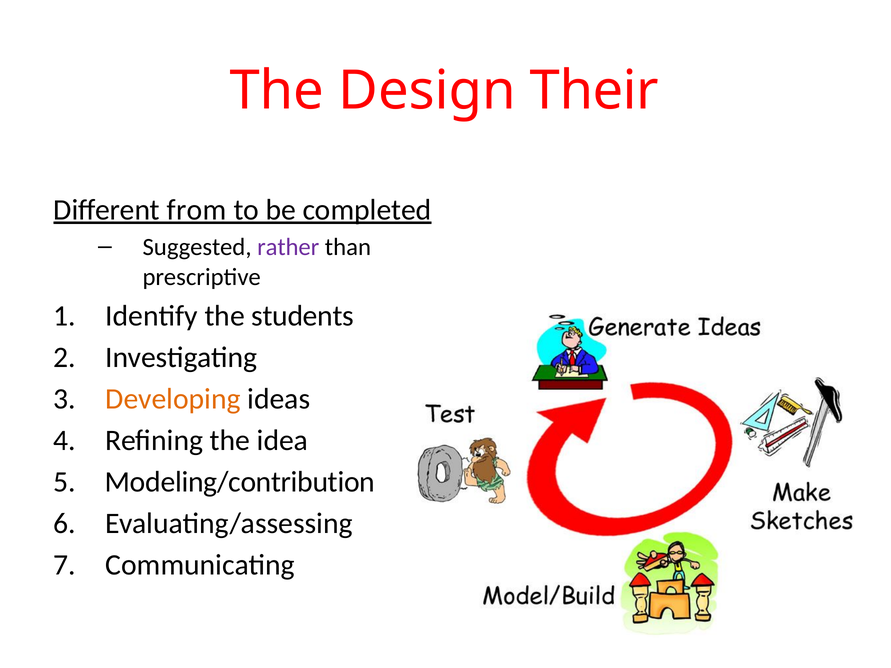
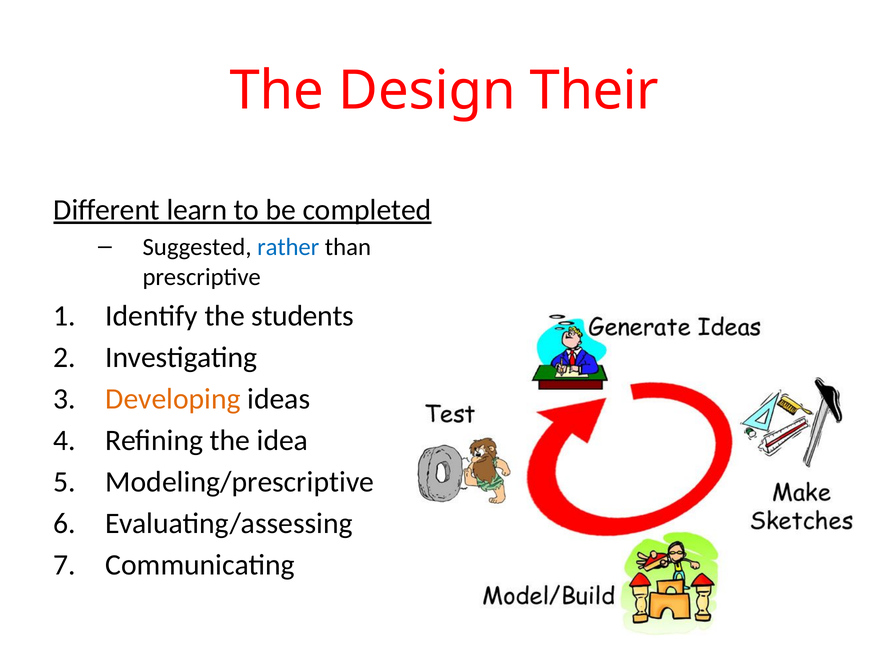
from: from -> learn
rather colour: purple -> blue
Modeling/contribution: Modeling/contribution -> Modeling/prescriptive
